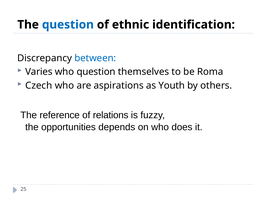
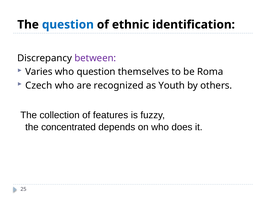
between colour: blue -> purple
aspirations: aspirations -> recognized
reference: reference -> collection
relations: relations -> features
opportunities: opportunities -> concentrated
